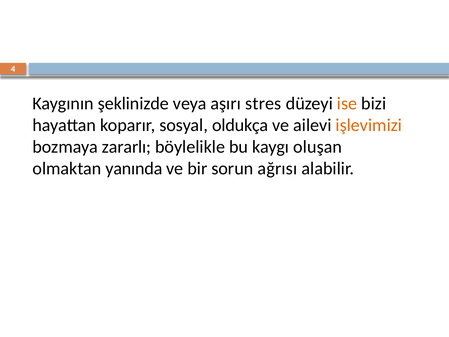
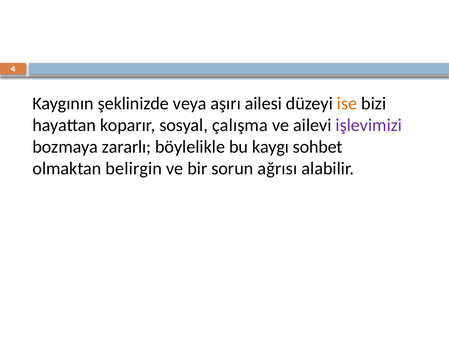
stres: stres -> ailesi
oldukça: oldukça -> çalışma
işlevimizi colour: orange -> purple
oluşan: oluşan -> sohbet
yanında: yanında -> belirgin
